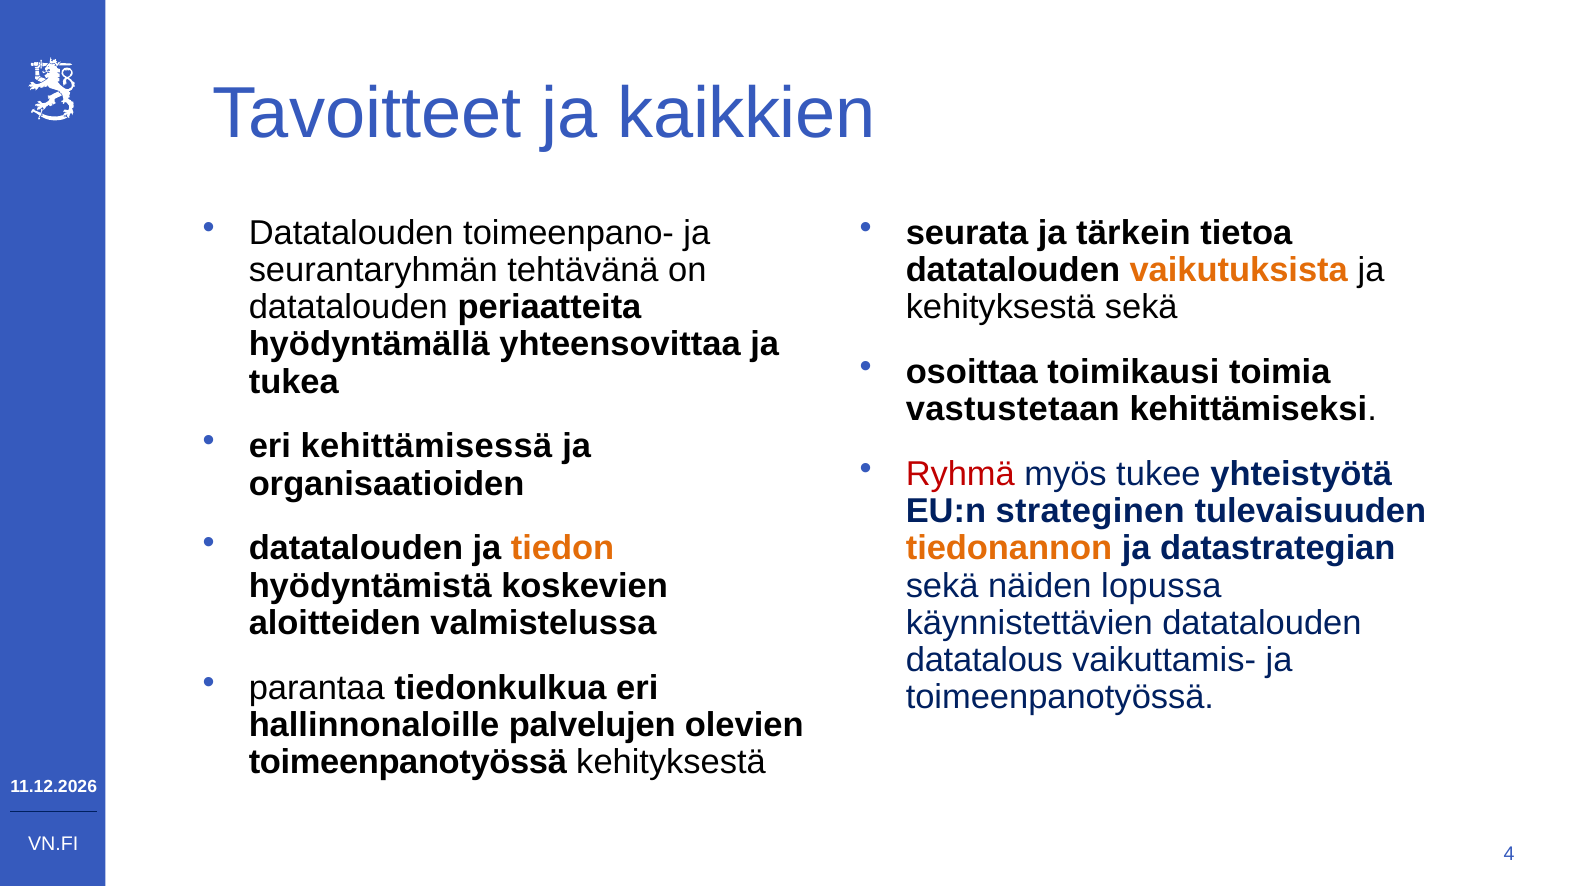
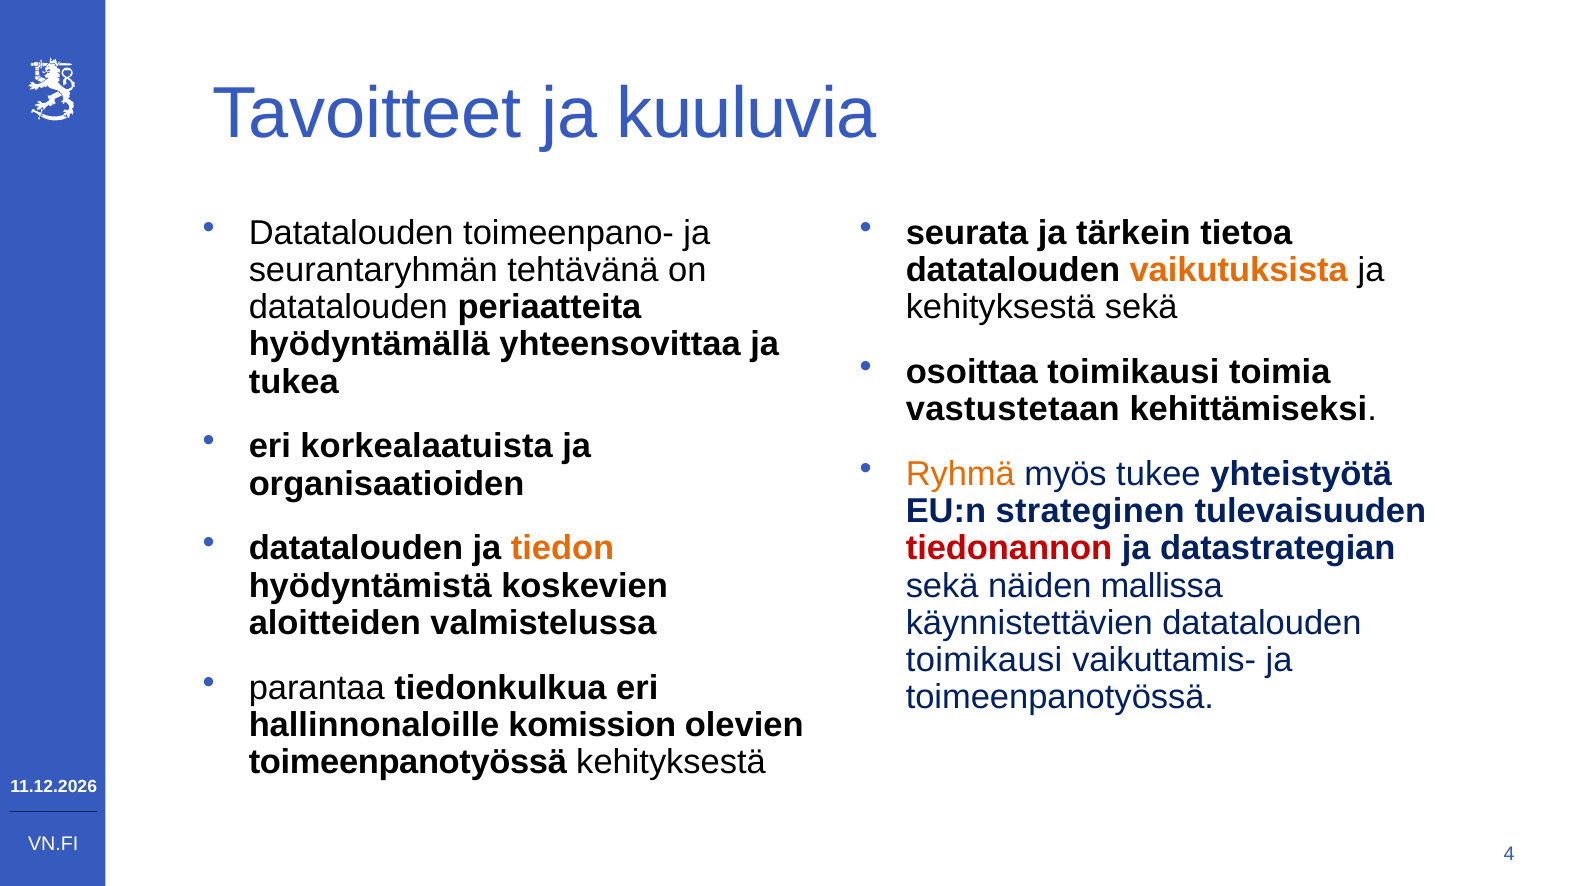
kaikkien: kaikkien -> kuuluvia
kehittämisessä: kehittämisessä -> korkealaatuista
Ryhmä colour: red -> orange
tiedonannon colour: orange -> red
lopussa: lopussa -> mallissa
datatalous at (984, 661): datatalous -> toimikausi
palvelujen: palvelujen -> komission
